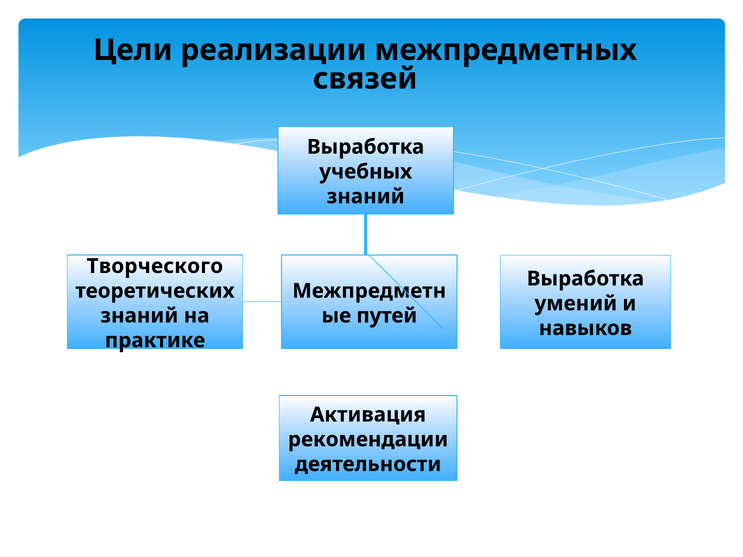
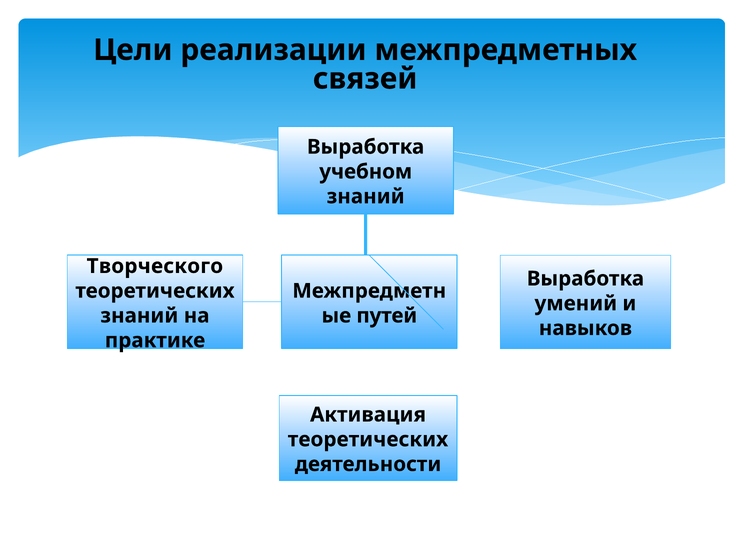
учебных: учебных -> учебном
рекомендации at (368, 440): рекомендации -> теоретических
